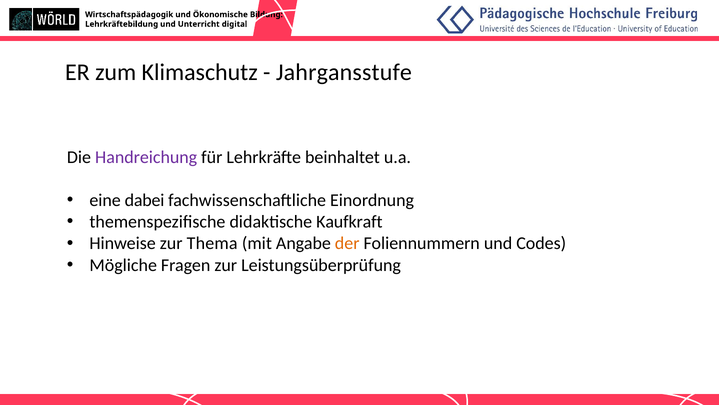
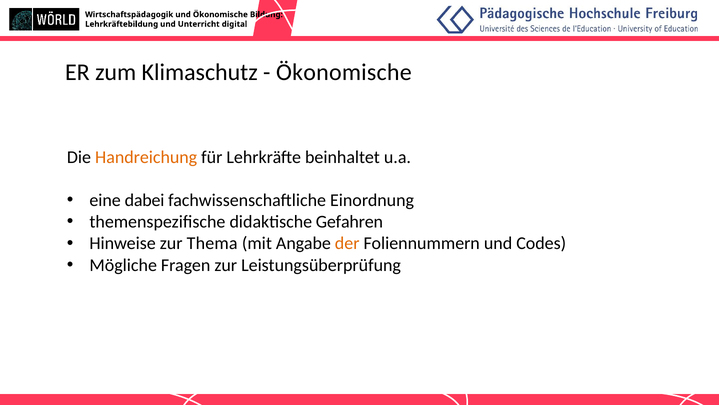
Jahrgansstufe at (344, 72): Jahrgansstufe -> Ökonomische
Handreichung colour: purple -> orange
Kaufkraft: Kaufkraft -> Gefahren
